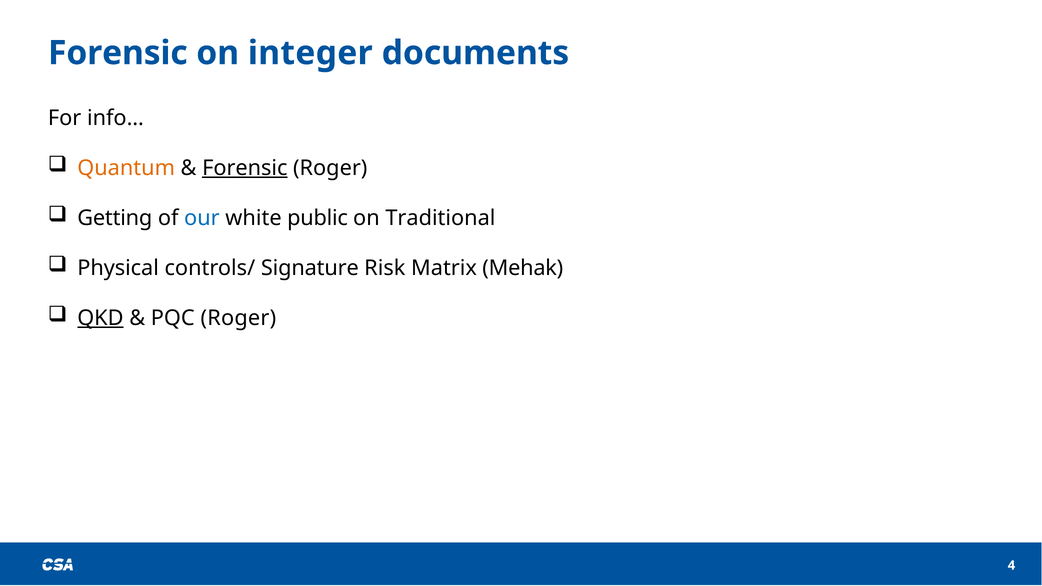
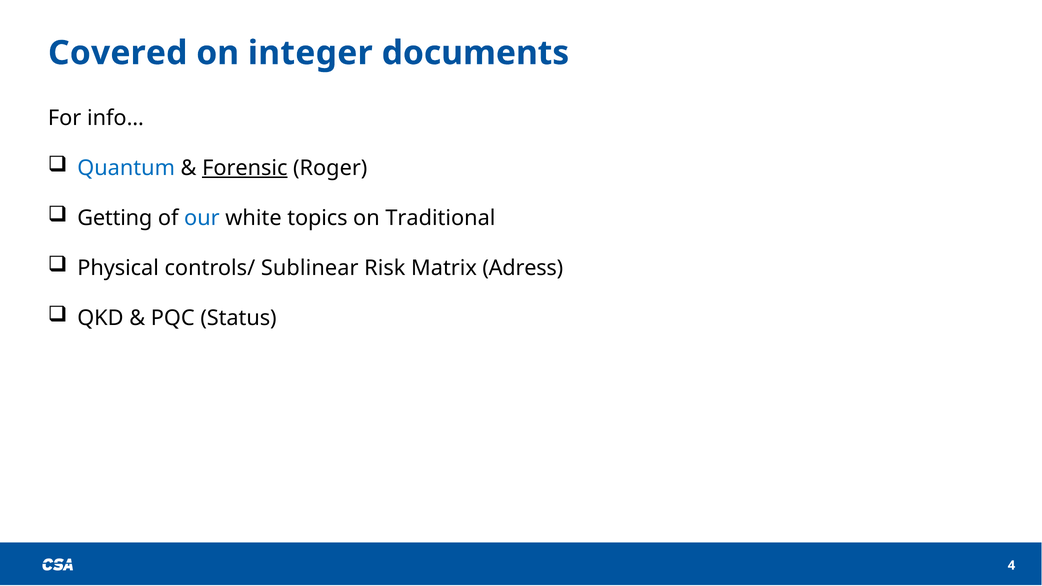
Forensic at (118, 53): Forensic -> Covered
Quantum colour: orange -> blue
public: public -> topics
Signature: Signature -> Sublinear
Mehak: Mehak -> Adress
QKD underline: present -> none
PQC Roger: Roger -> Status
